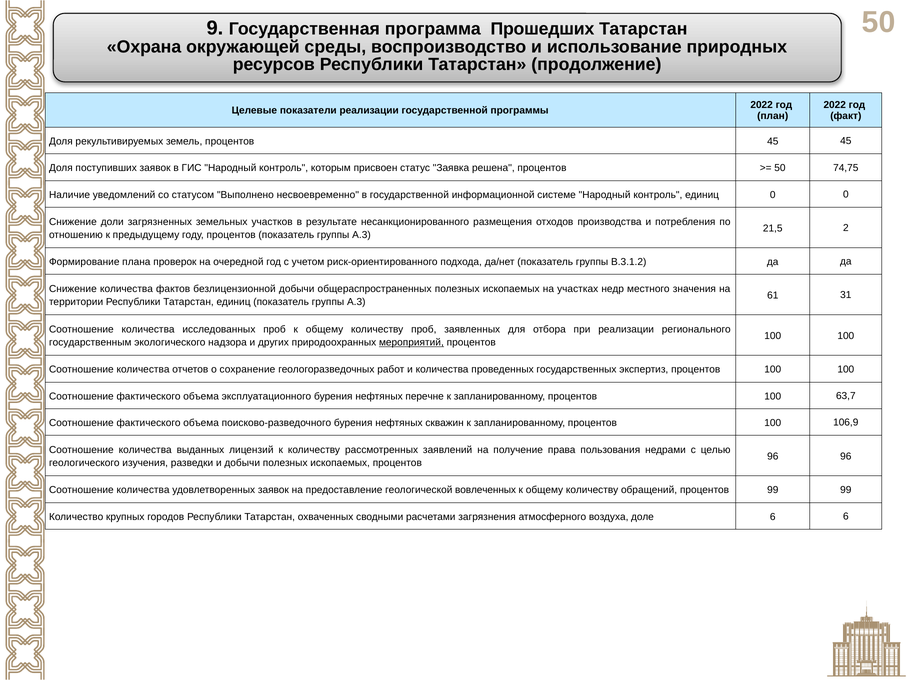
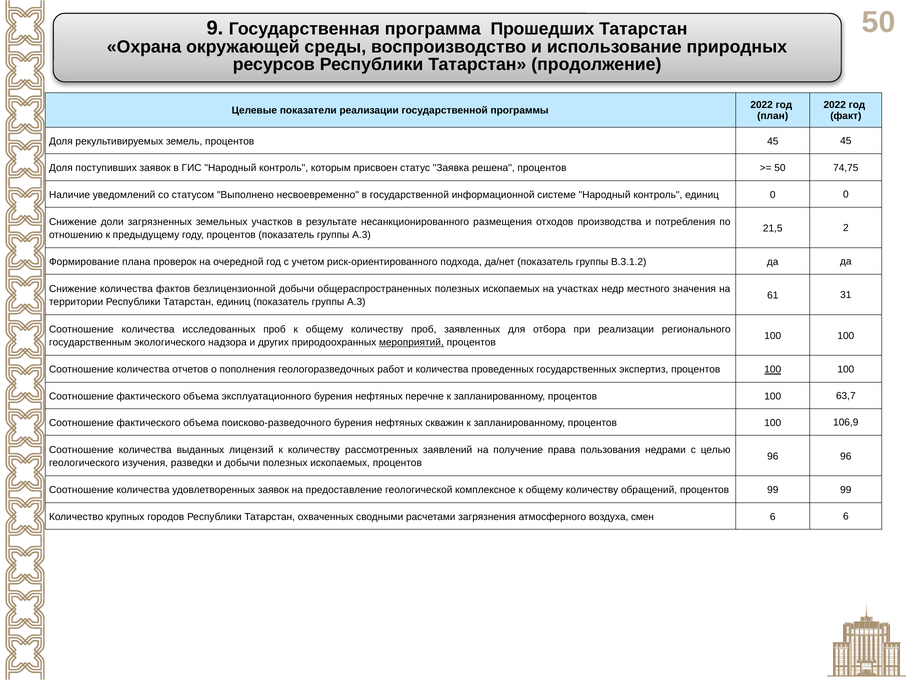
сохранение: сохранение -> пополнения
100 at (773, 370) underline: none -> present
вовлеченных: вовлеченных -> комплексное
доле: доле -> смен
